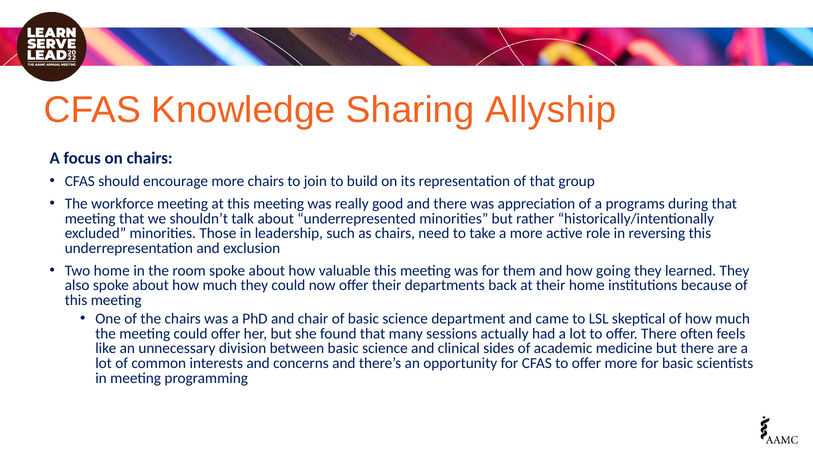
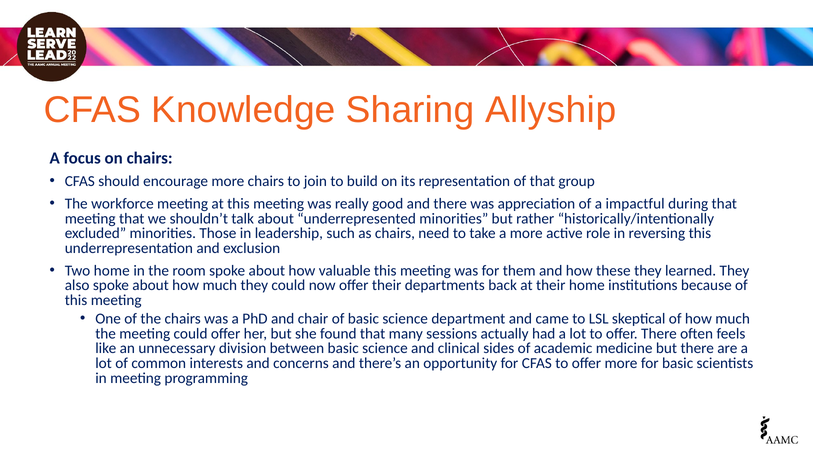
programs: programs -> impactful
going: going -> these
